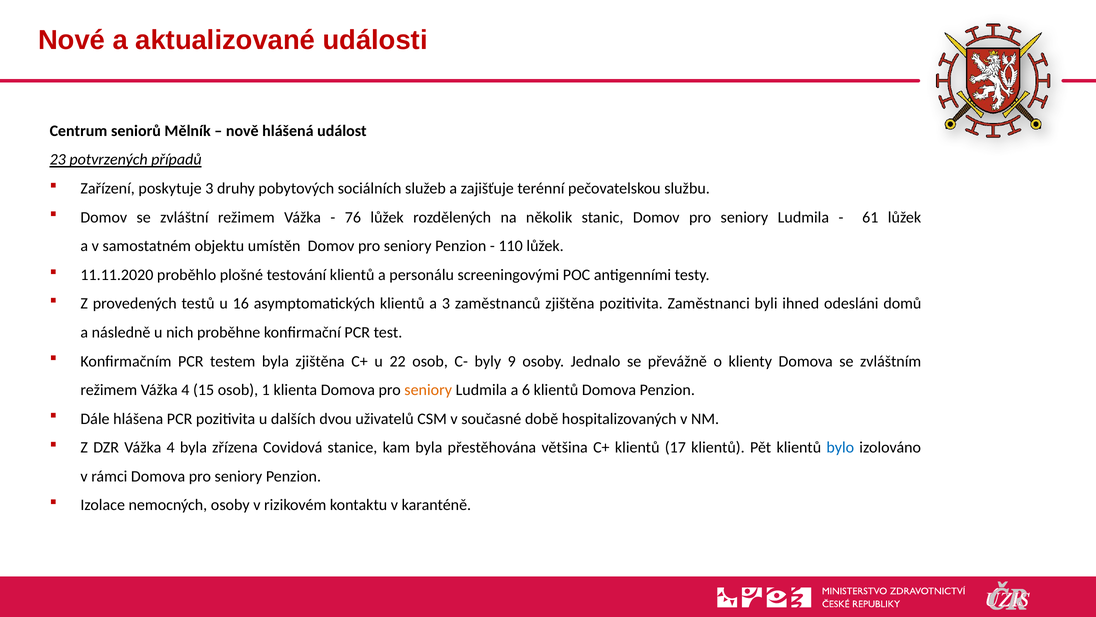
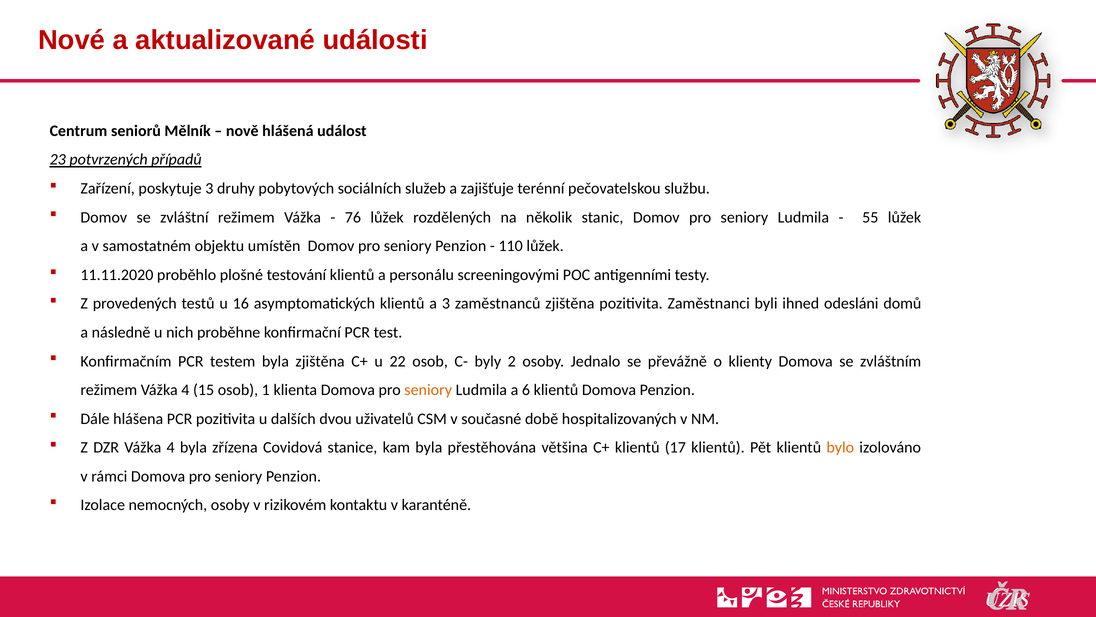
61: 61 -> 55
9: 9 -> 2
bylo colour: blue -> orange
